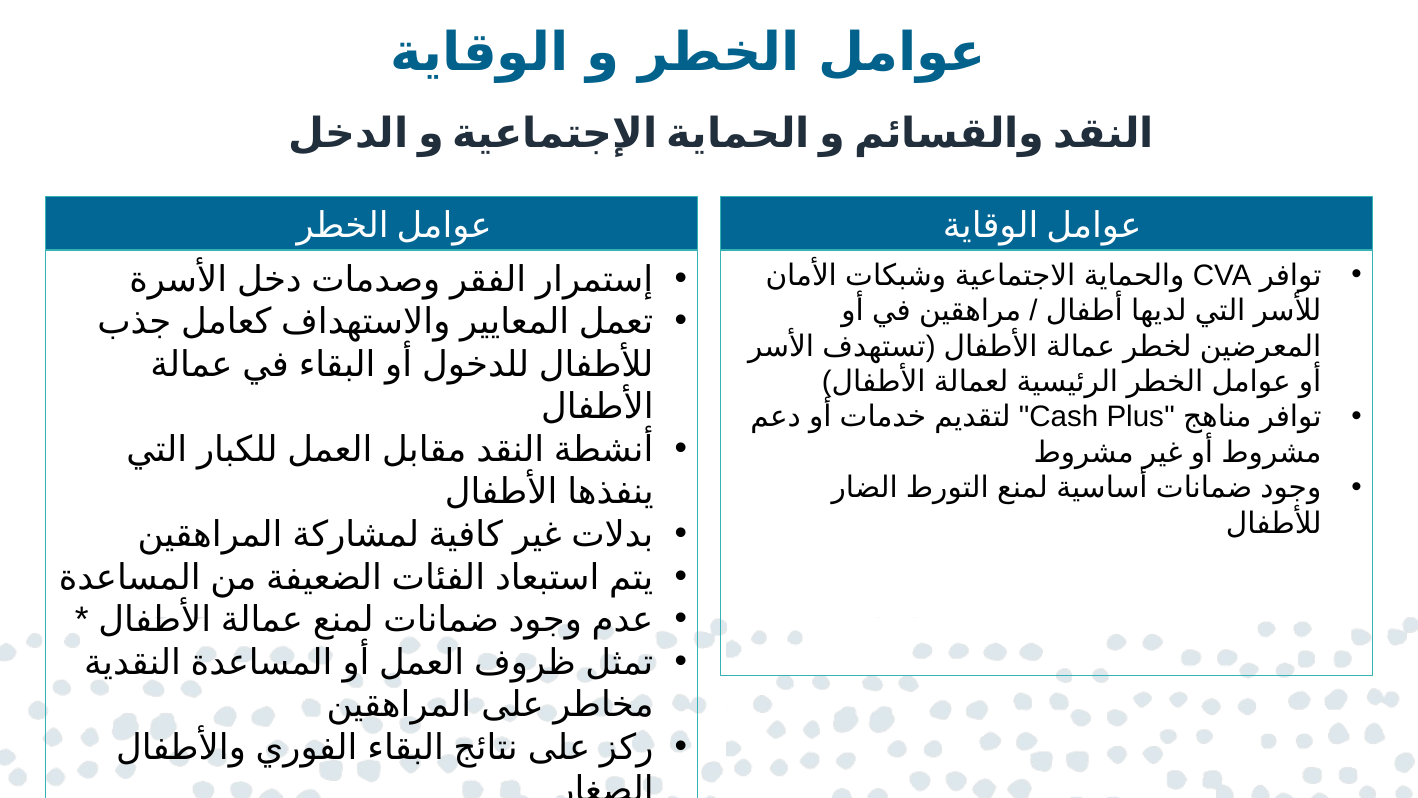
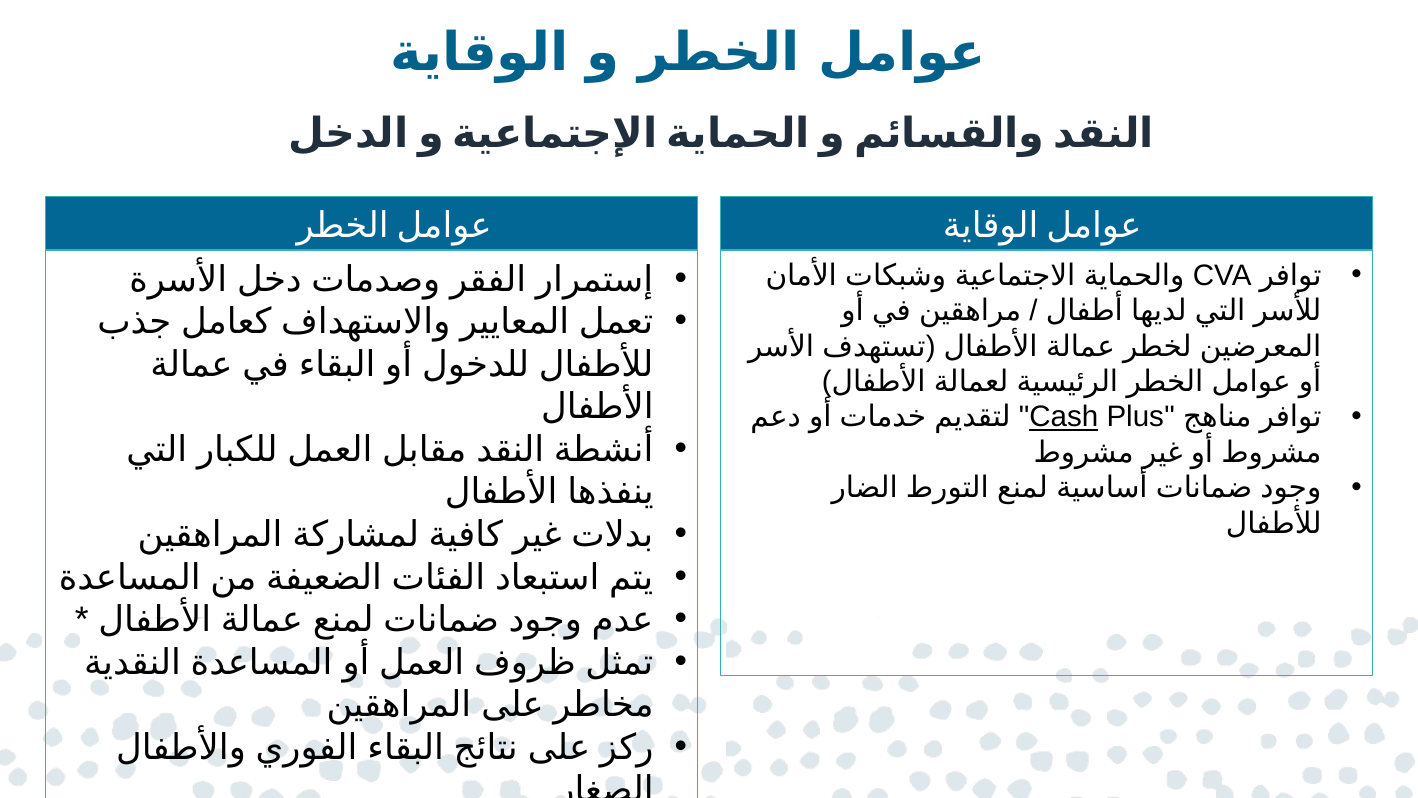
Cash underline: none -> present
